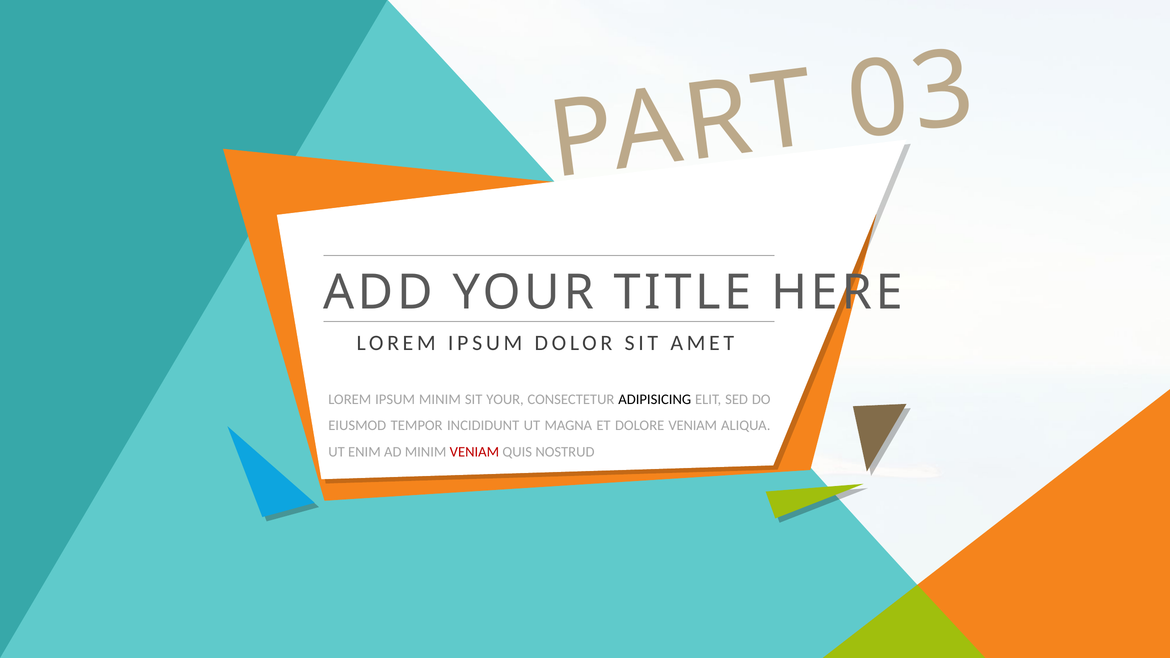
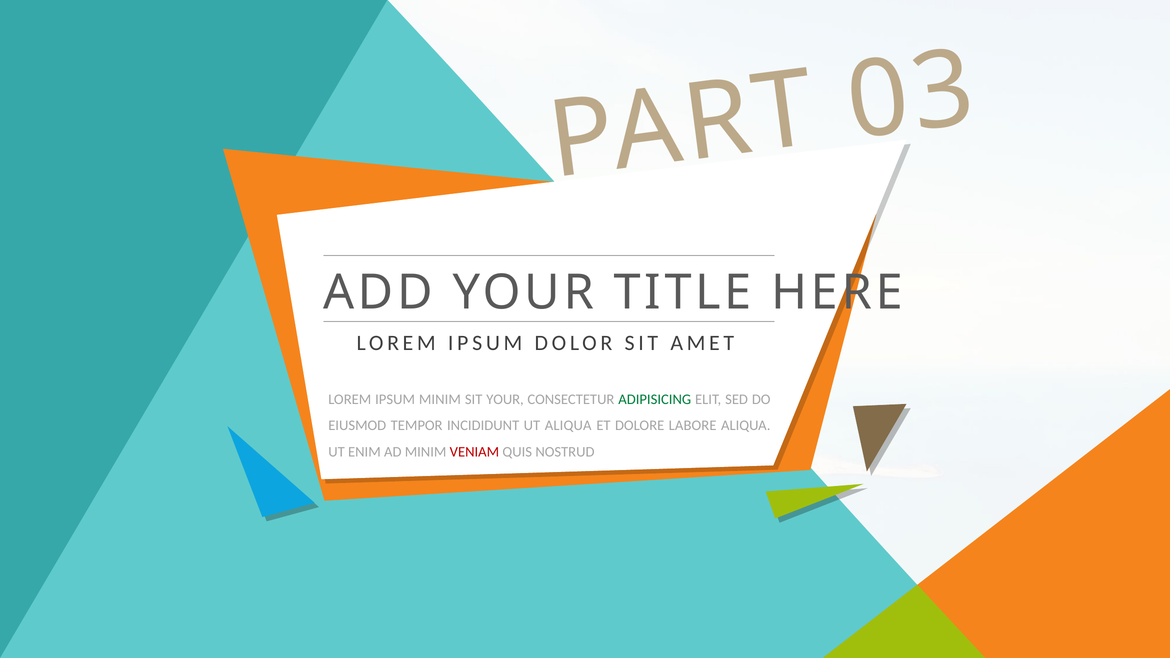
ADIPISICING colour: black -> green
UT MAGNA: MAGNA -> ALIQUA
DOLORE VENIAM: VENIAM -> LABORE
